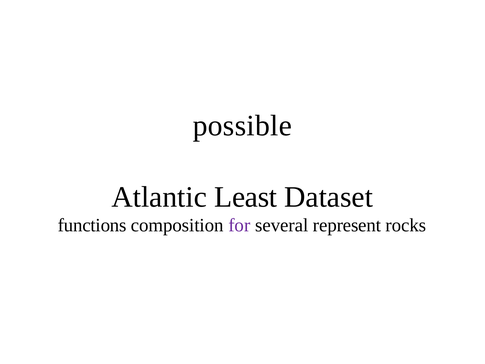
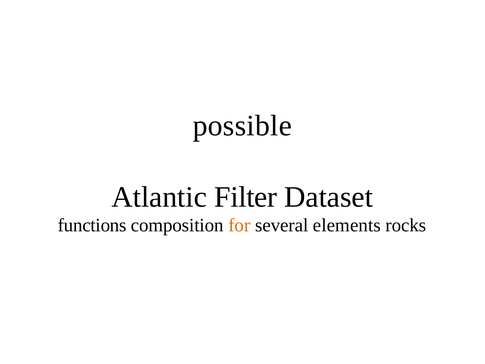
Least: Least -> Filter
for colour: purple -> orange
represent: represent -> elements
